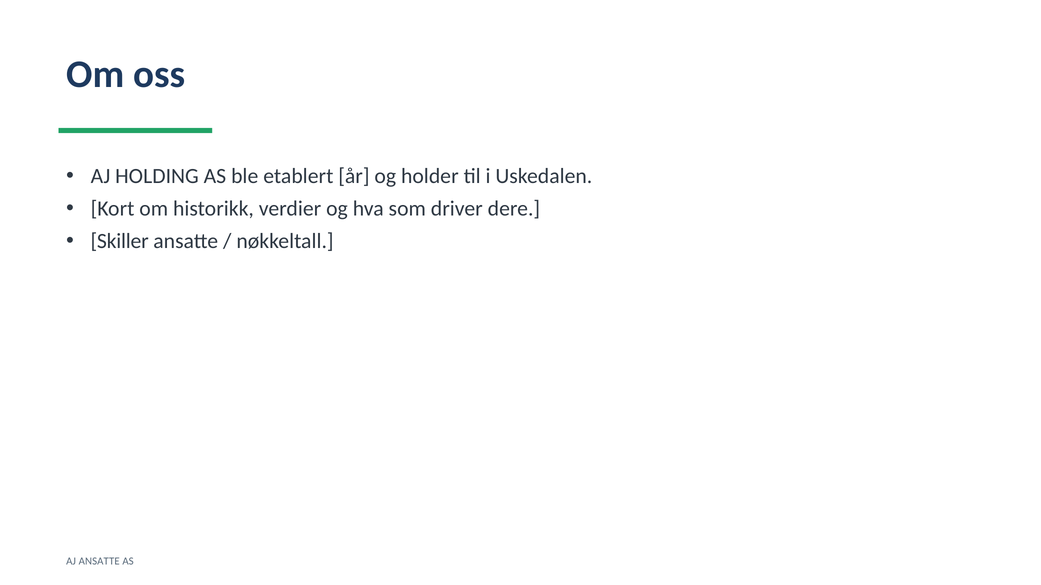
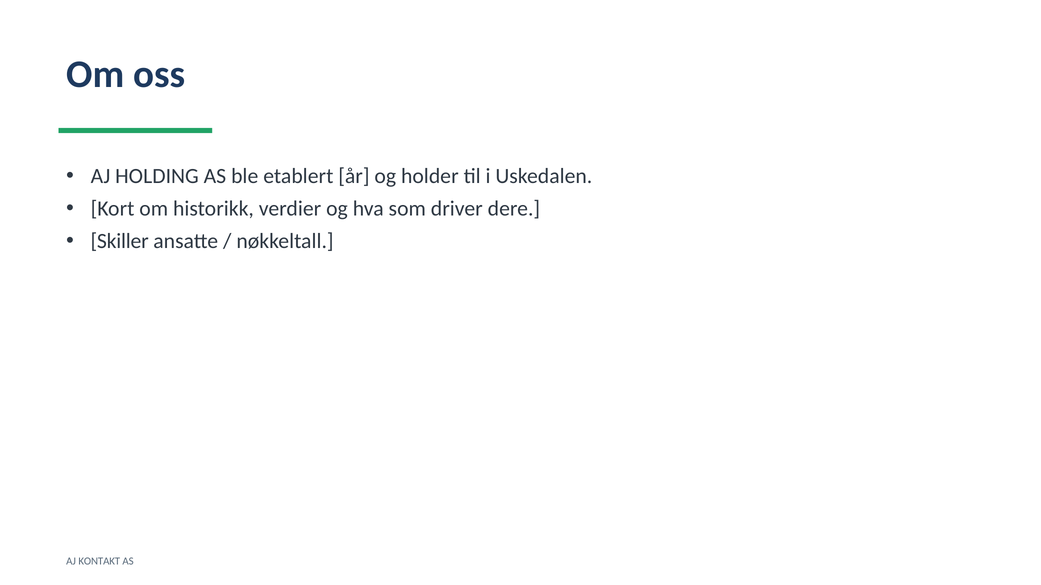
AJ ANSATTE: ANSATTE -> KONTAKT
